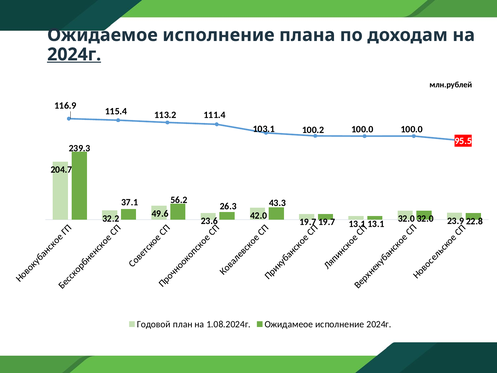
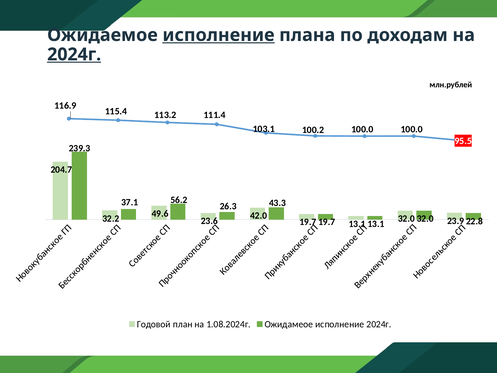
исполнение at (218, 35) underline: none -> present
